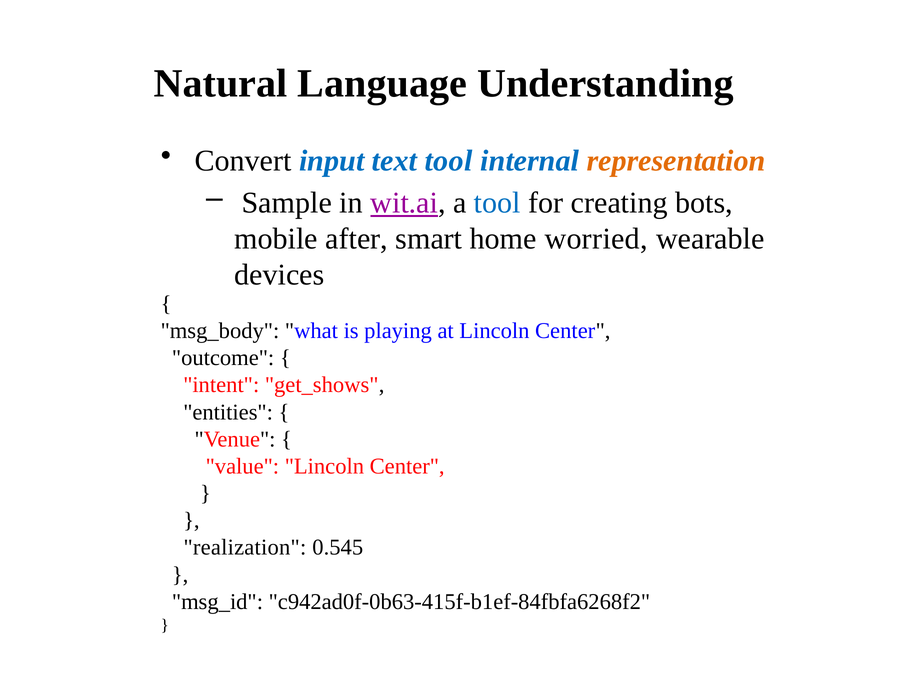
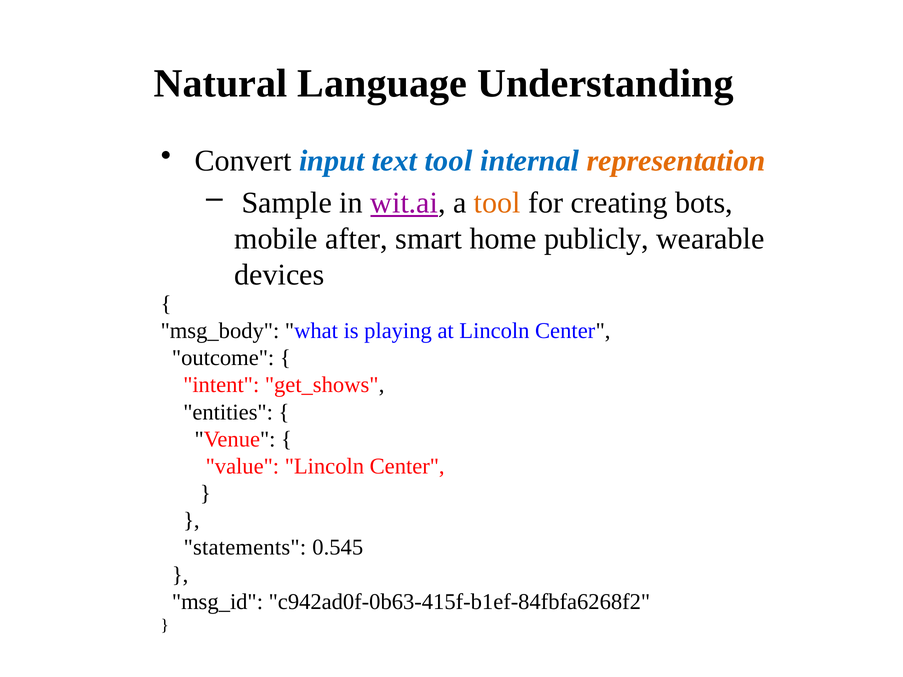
tool at (497, 203) colour: blue -> orange
worried: worried -> publicly
realization: realization -> statements
